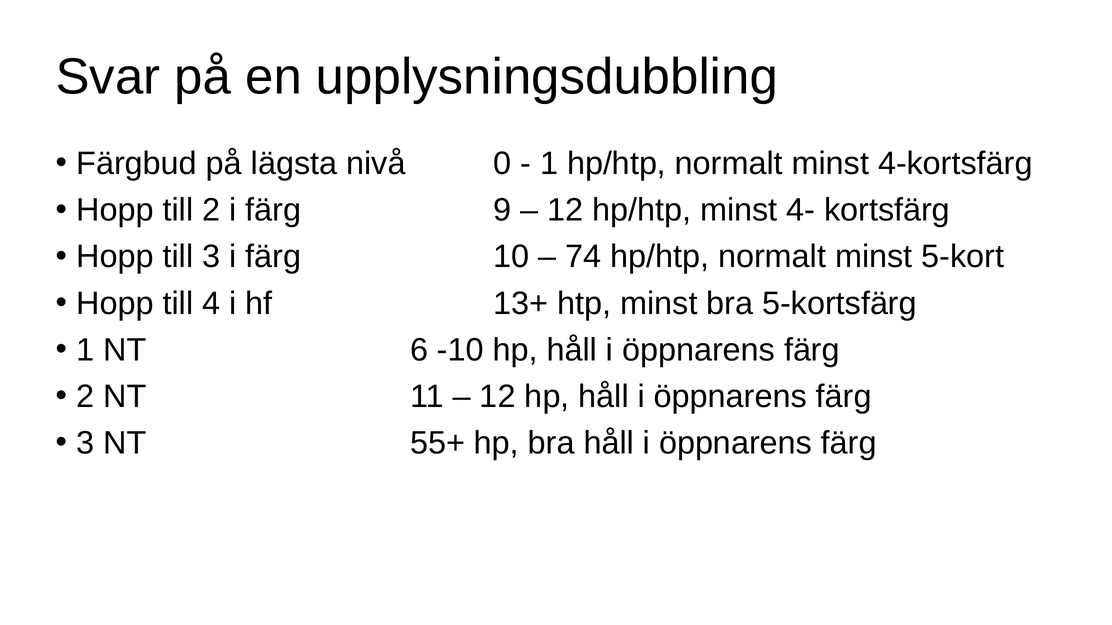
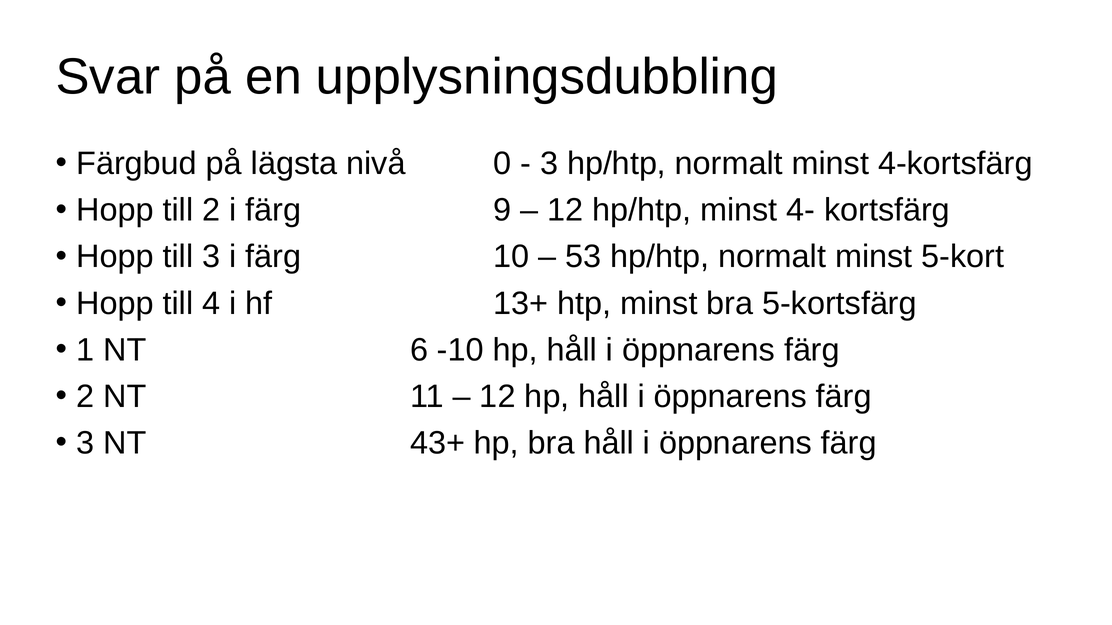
1 at (549, 164): 1 -> 3
74: 74 -> 53
55+: 55+ -> 43+
